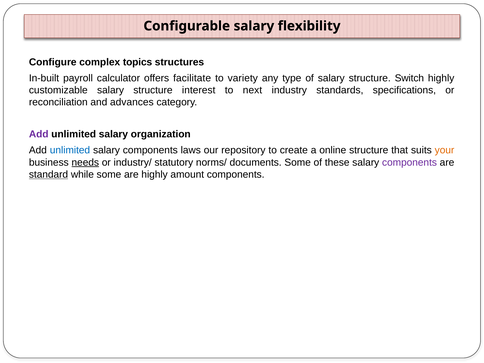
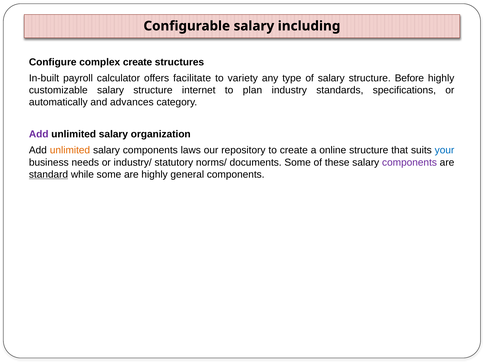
flexibility: flexibility -> including
complex topics: topics -> create
Switch: Switch -> Before
interest: interest -> internet
next: next -> plan
reconciliation: reconciliation -> automatically
unlimited at (70, 150) colour: blue -> orange
your colour: orange -> blue
needs underline: present -> none
amount: amount -> general
